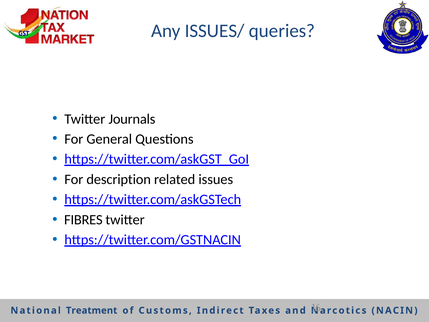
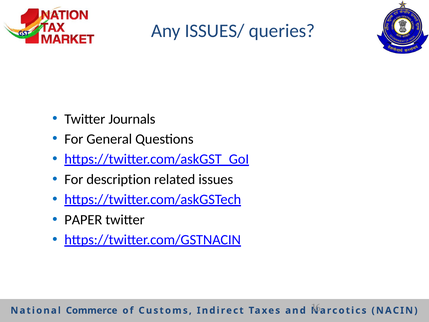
FIBRES: FIBRES -> PAPER
Treatment: Treatment -> Commerce
